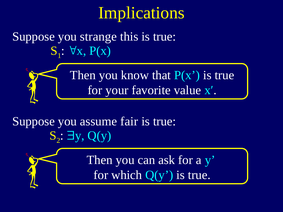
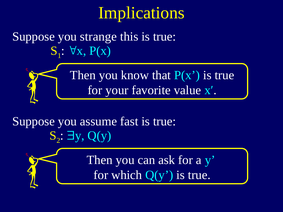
fair: fair -> fast
